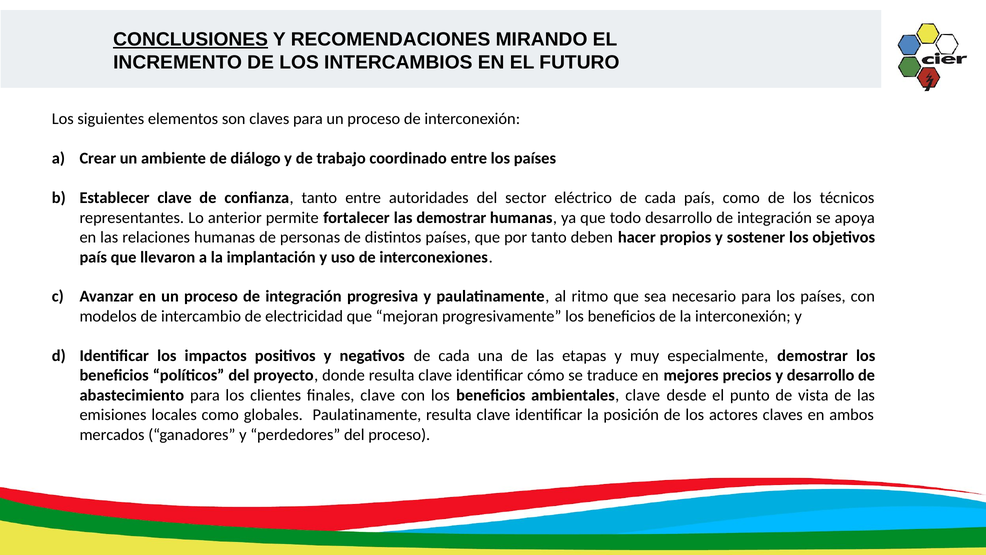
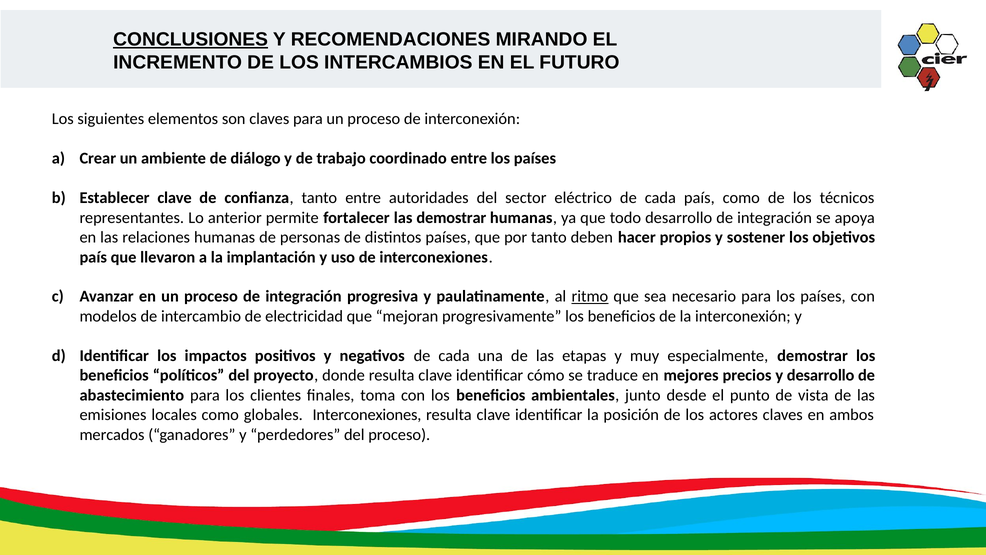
ritmo underline: none -> present
finales clave: clave -> toma
ambientales clave: clave -> junto
globales Paulatinamente: Paulatinamente -> Interconexiones
